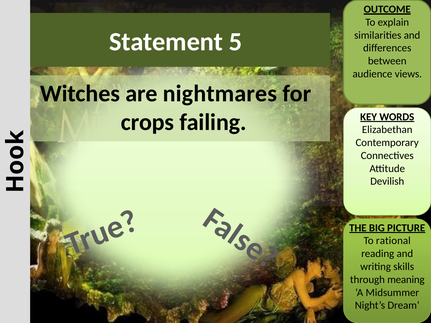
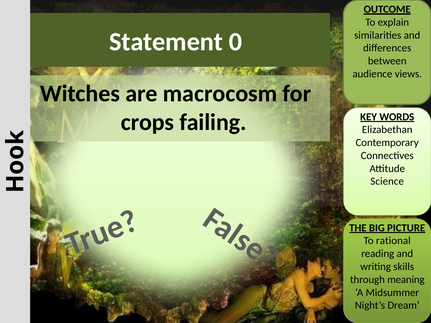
5: 5 -> 0
nightmares: nightmares -> macrocosm
Devilish: Devilish -> Science
